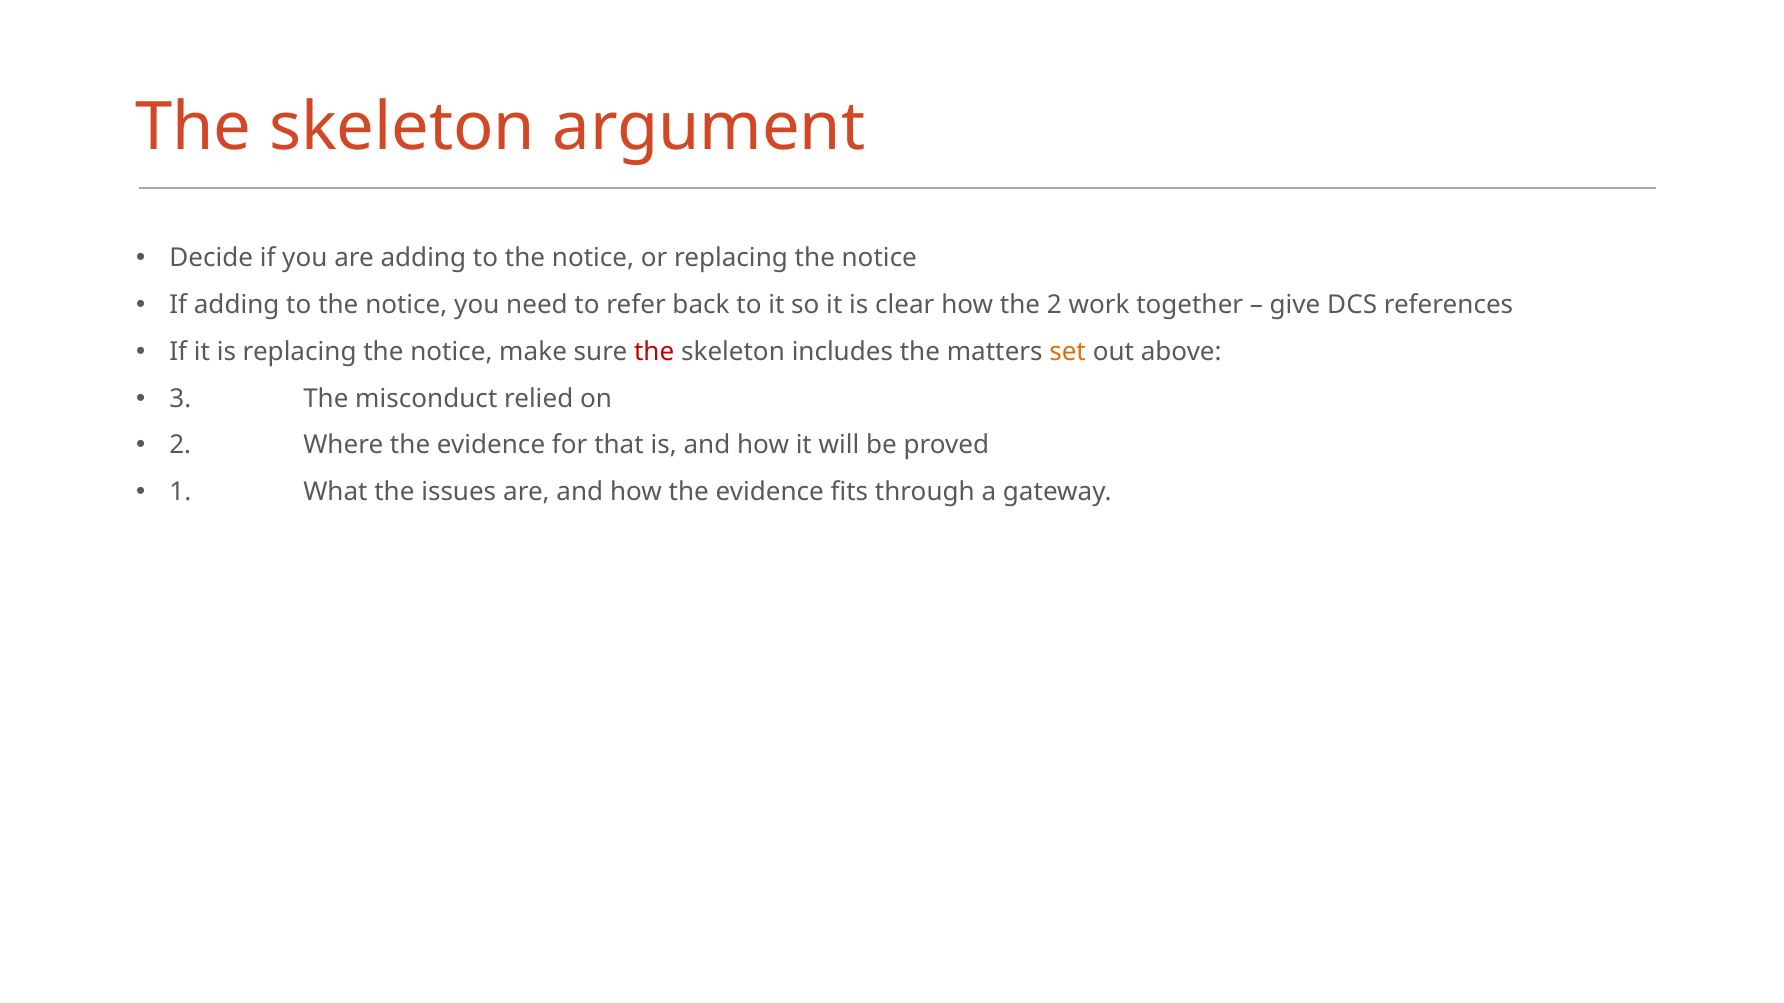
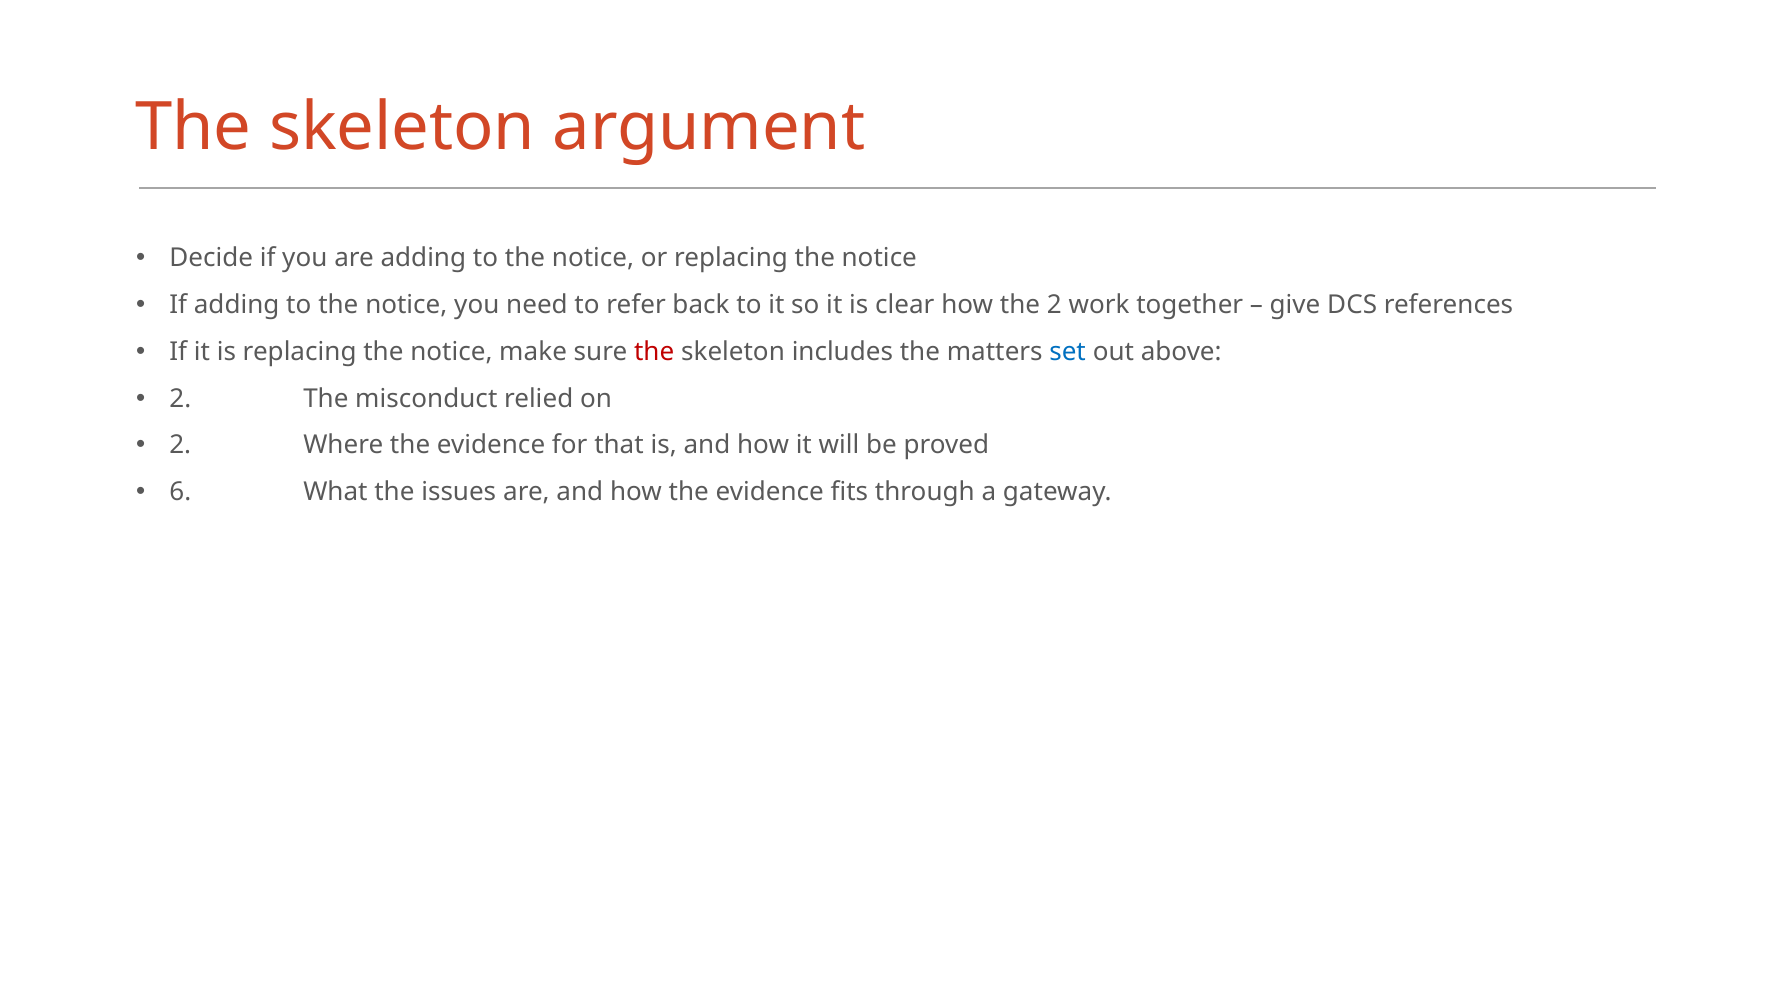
set colour: orange -> blue
3 at (180, 399): 3 -> 2
1: 1 -> 6
